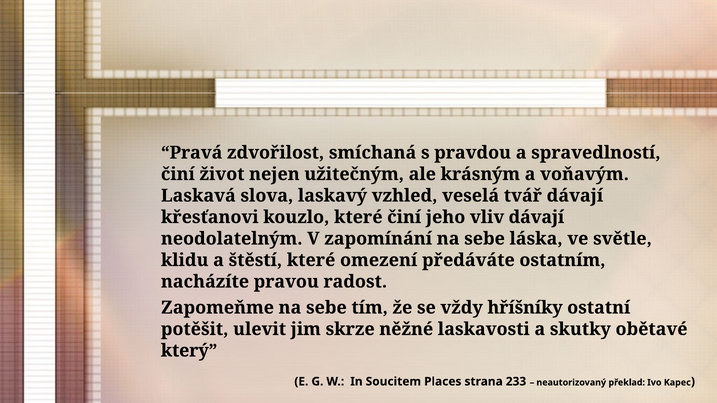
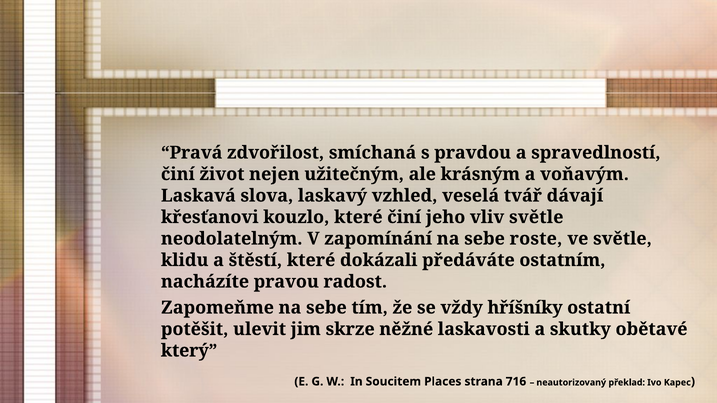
vliv dávají: dávají -> světle
láska: láska -> roste
omezení: omezení -> dokázali
233: 233 -> 716
